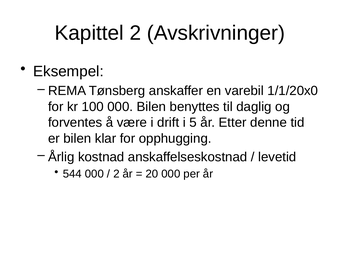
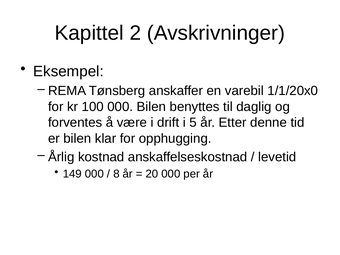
544: 544 -> 149
2 at (116, 174): 2 -> 8
